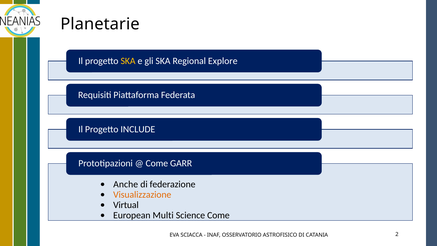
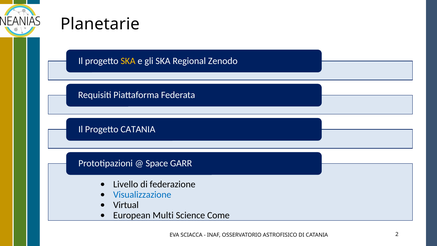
Explore: Explore -> Zenodo
Progetto INCLUDE: INCLUDE -> CATANIA
Come at (157, 163): Come -> Space
Anche: Anche -> Livello
Visualizzazione colour: orange -> blue
